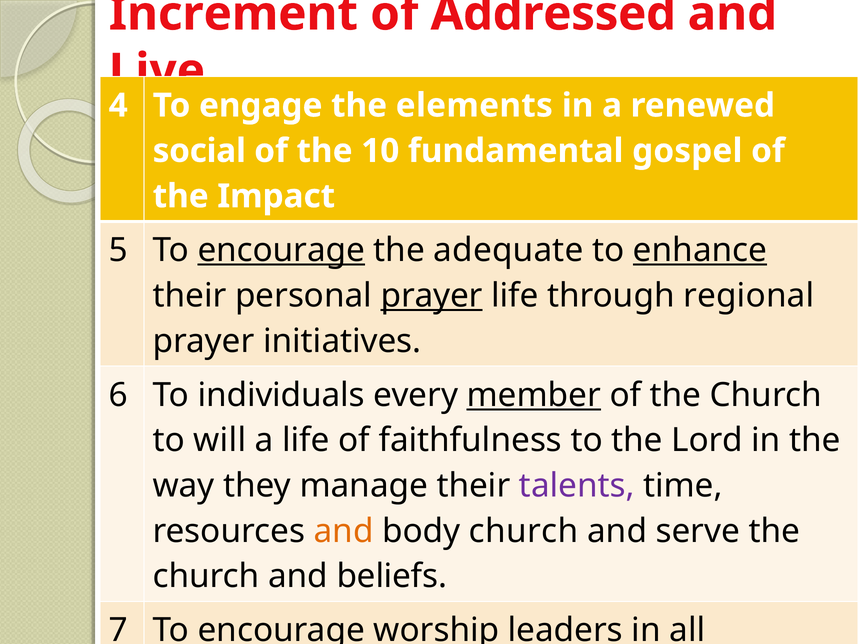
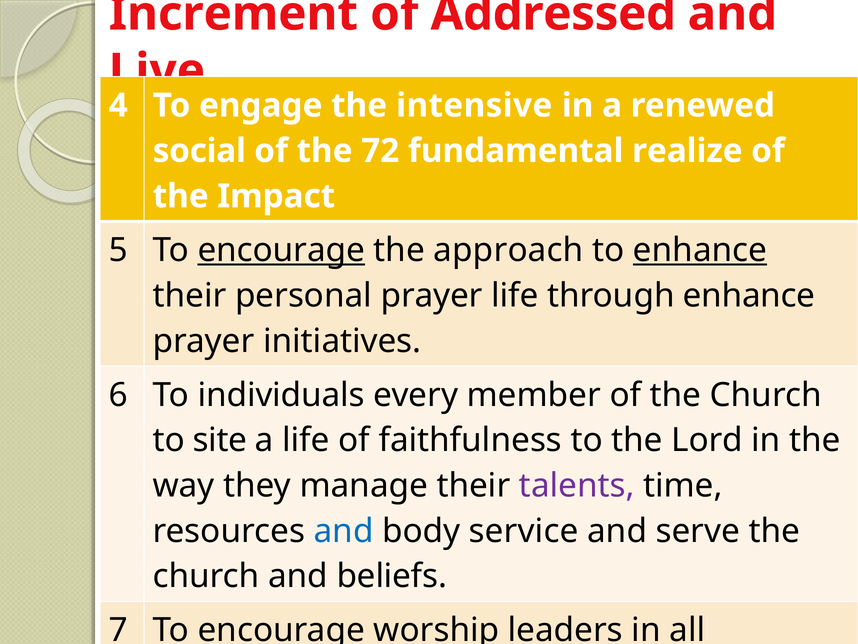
engage the elements: elements -> intensive
10: 10 -> 72
gospel: gospel -> realize
adequate: adequate -> approach
prayer at (432, 295) underline: present -> none
through regional: regional -> enhance
member underline: present -> none
will: will -> site
and at (344, 531) colour: orange -> blue
body church: church -> service
